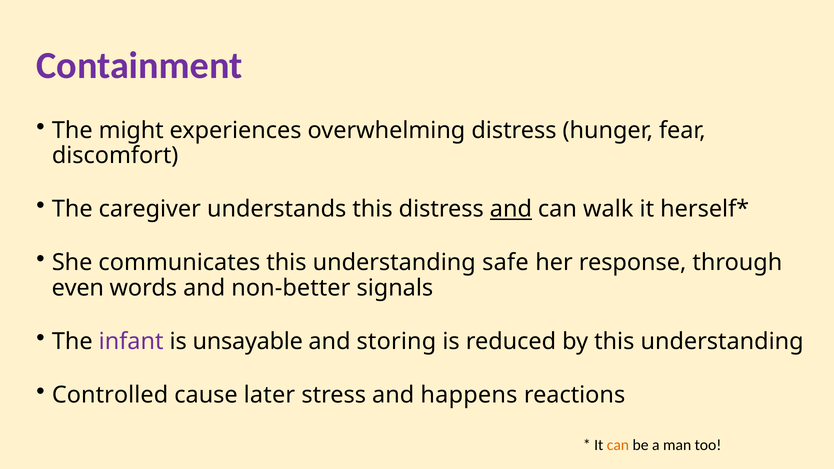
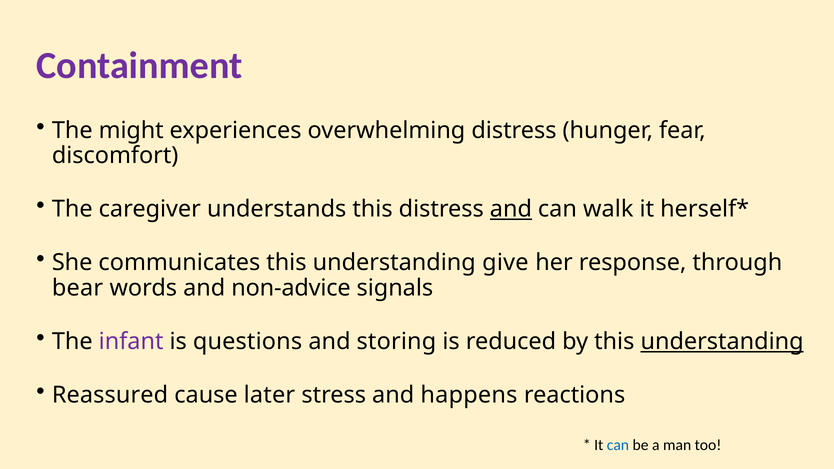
safe: safe -> give
even: even -> bear
non-better: non-better -> non-advice
unsayable: unsayable -> questions
understanding at (722, 342) underline: none -> present
Controlled: Controlled -> Reassured
can at (618, 445) colour: orange -> blue
